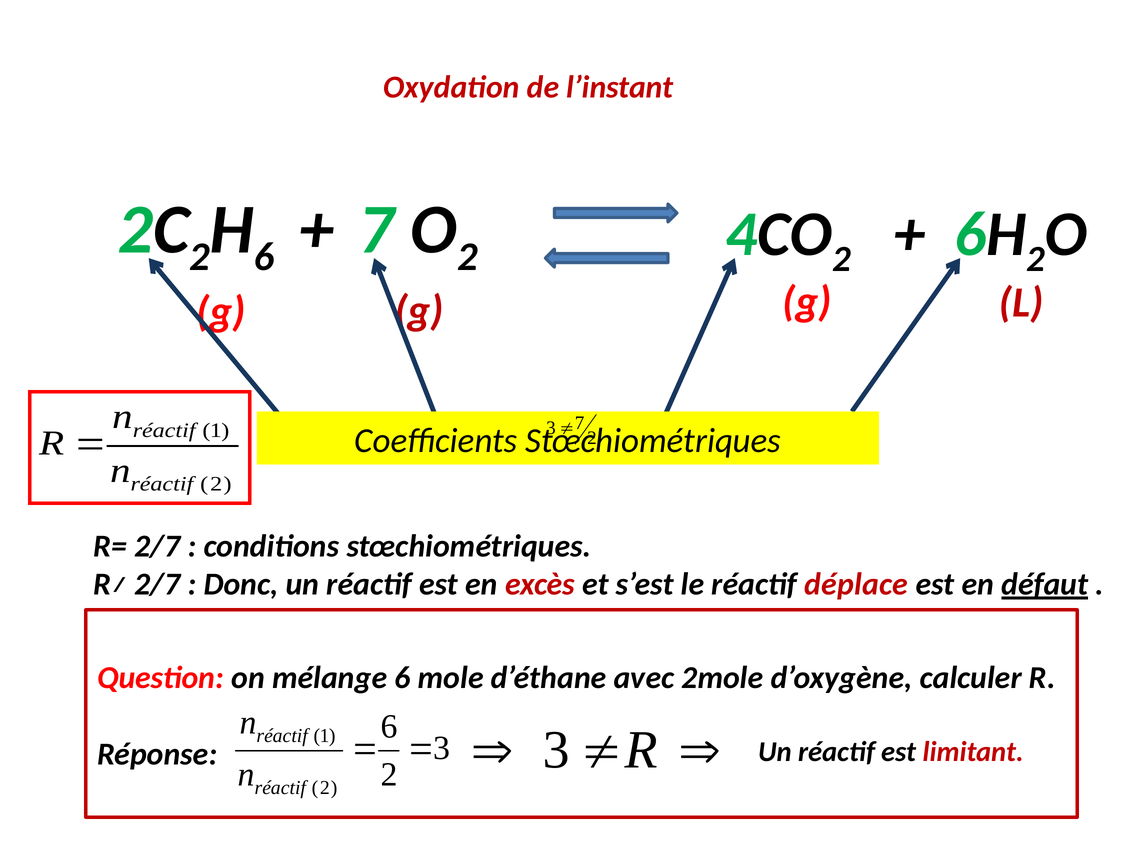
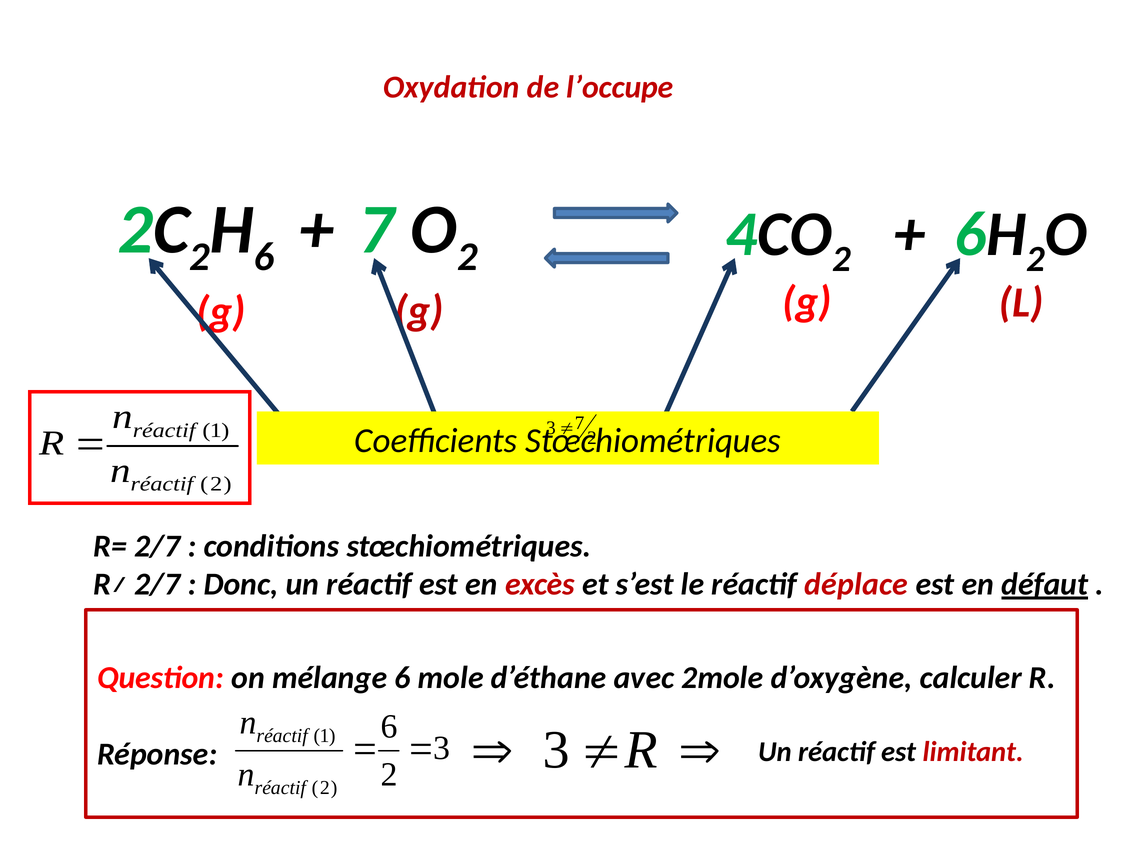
l’instant: l’instant -> l’occupe
